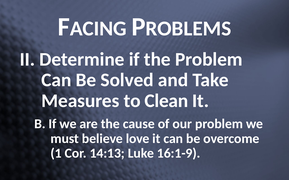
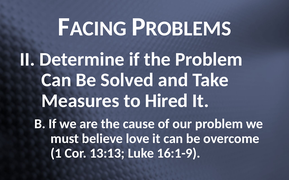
Clean: Clean -> Hired
14:13: 14:13 -> 13:13
